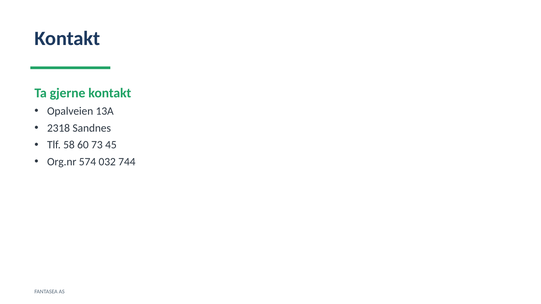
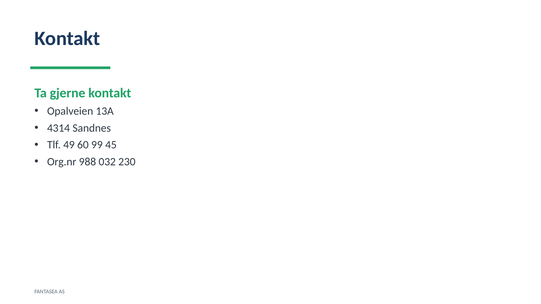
2318: 2318 -> 4314
58: 58 -> 49
73: 73 -> 99
574: 574 -> 988
744: 744 -> 230
